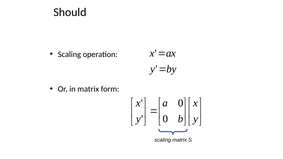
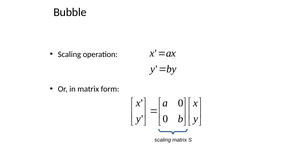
Should: Should -> Bubble
